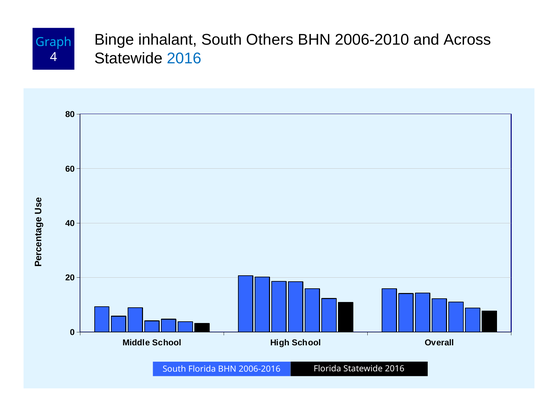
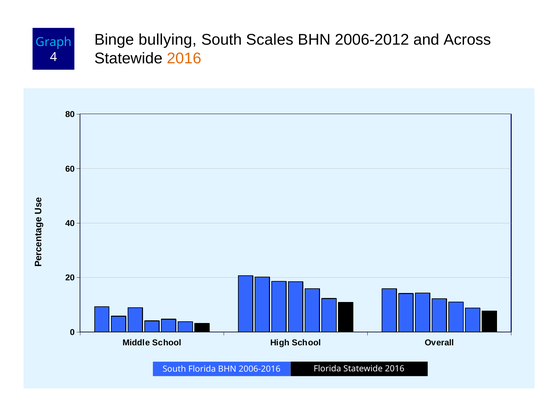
inhalant: inhalant -> bullying
Others: Others -> Scales
2006-2010: 2006-2010 -> 2006-2012
2016 at (184, 58) colour: blue -> orange
